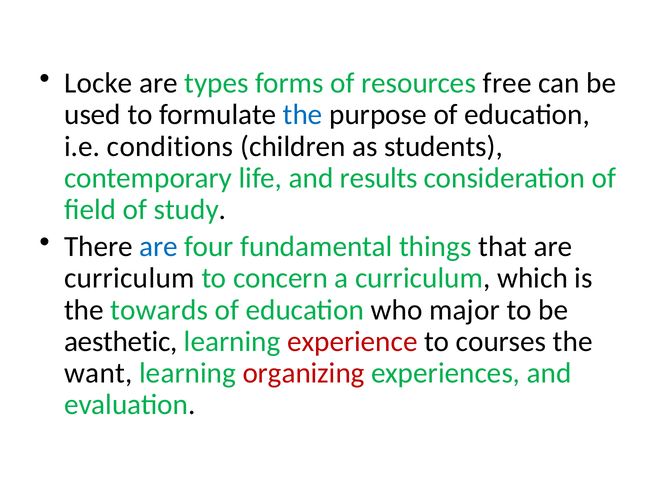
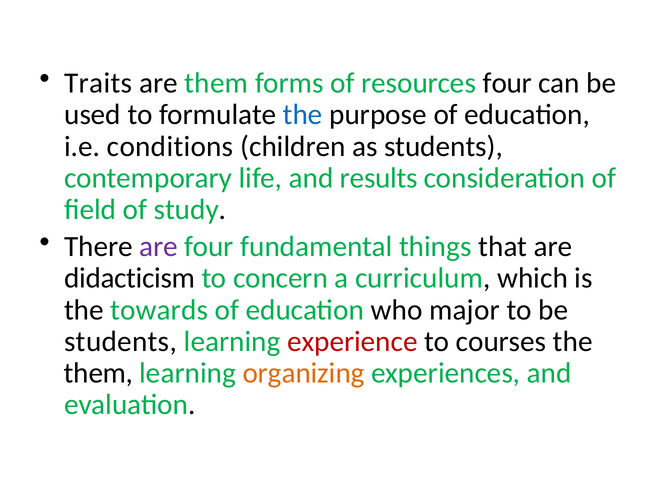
Locke: Locke -> Traits
are types: types -> them
resources free: free -> four
are at (159, 246) colour: blue -> purple
curriculum at (129, 278): curriculum -> didacticism
aesthetic at (121, 341): aesthetic -> students
want at (98, 373): want -> them
organizing colour: red -> orange
